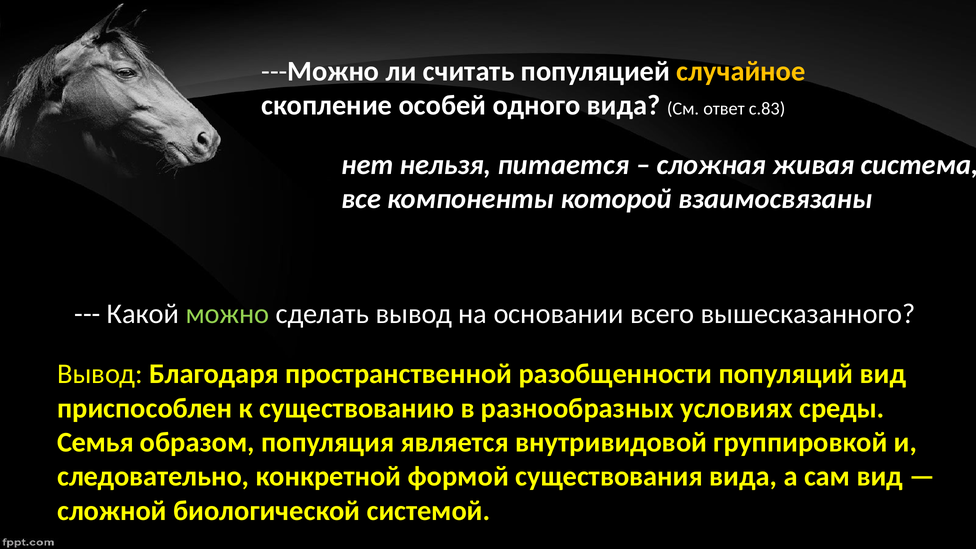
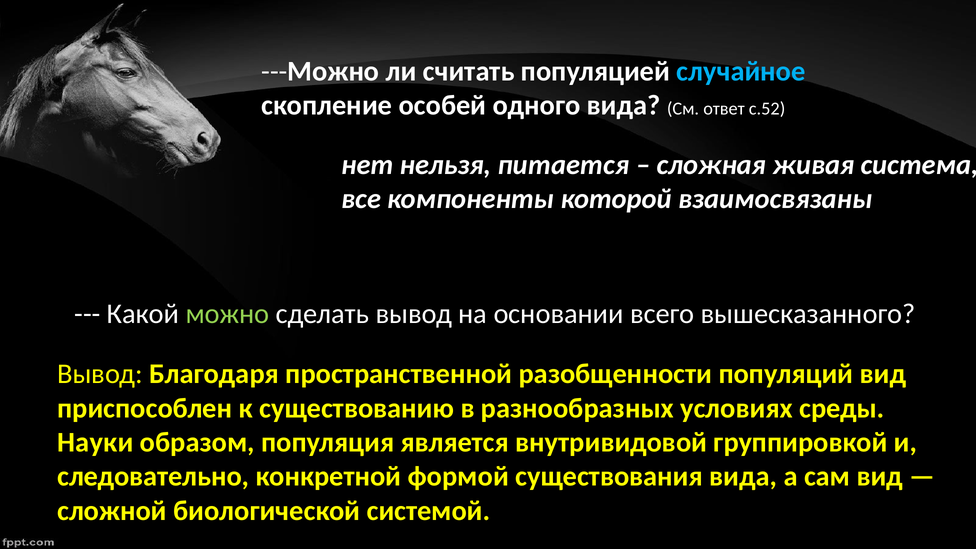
случайное colour: yellow -> light blue
с.83: с.83 -> с.52
Семья: Семья -> Науки
